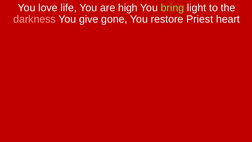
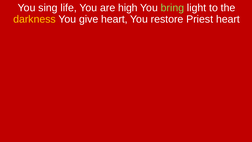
love: love -> sing
darkness colour: pink -> yellow
give gone: gone -> heart
